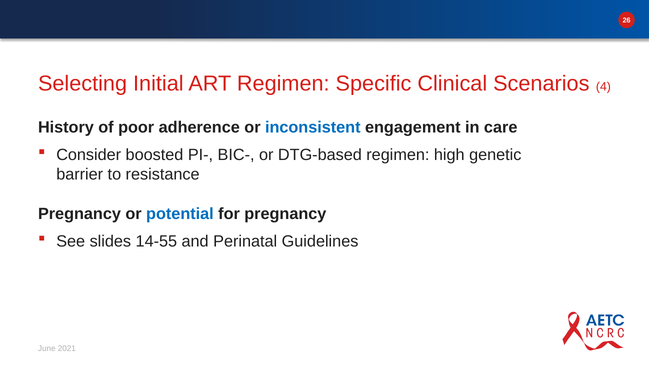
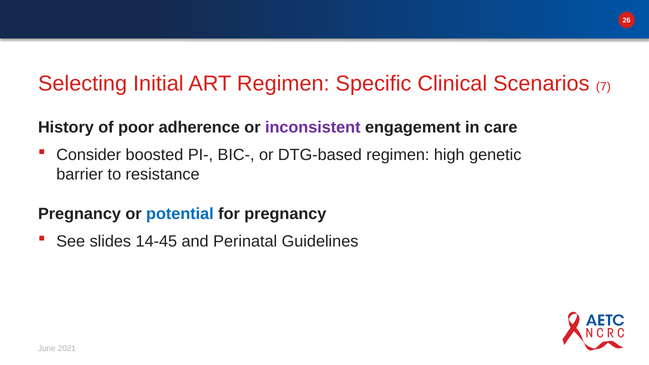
4: 4 -> 7
inconsistent colour: blue -> purple
14-55: 14-55 -> 14-45
